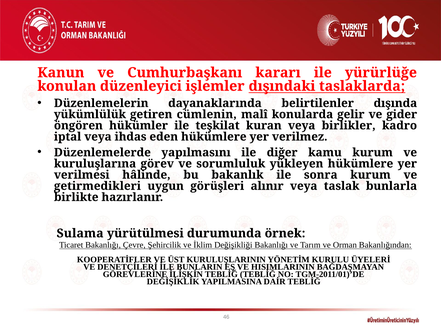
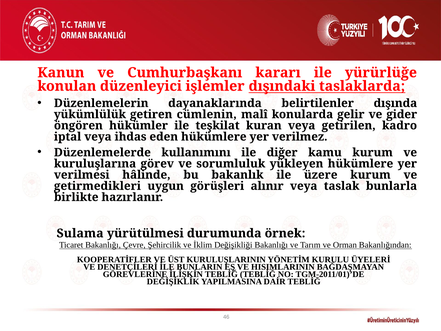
birlikler: birlikler -> getirilen
yapılmasını: yapılmasını -> kullanımını
sonra: sonra -> üzere
